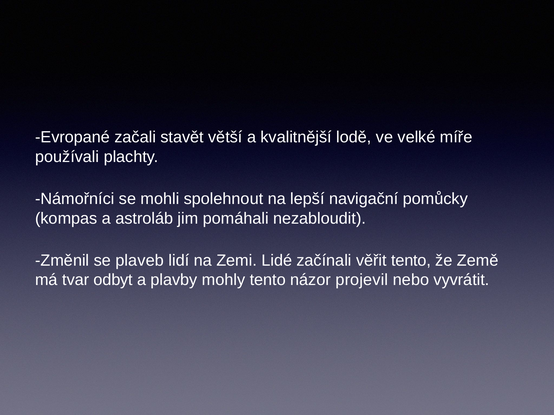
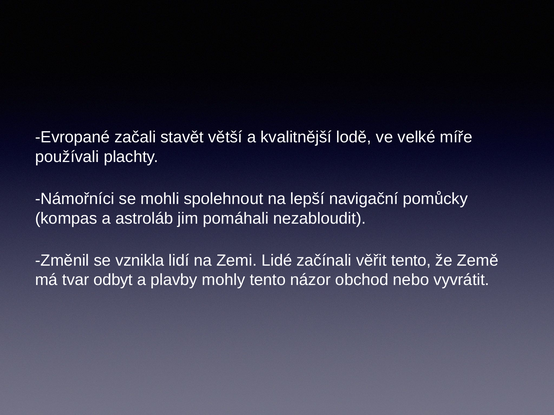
plaveb: plaveb -> vznikla
projevil: projevil -> obchod
